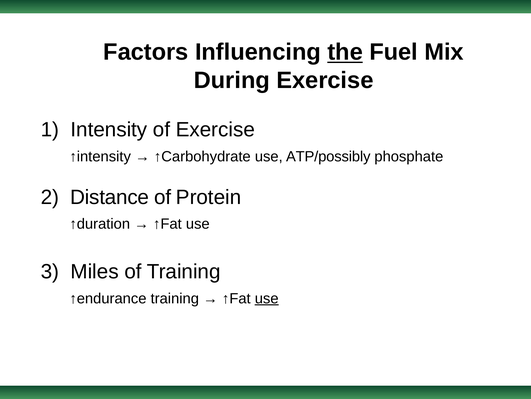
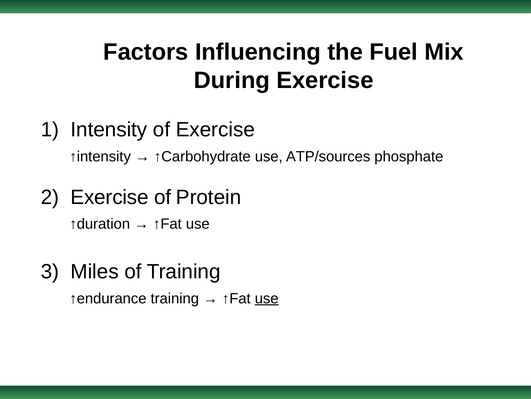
the underline: present -> none
ATP/possibly: ATP/possibly -> ATP/sources
2 Distance: Distance -> Exercise
